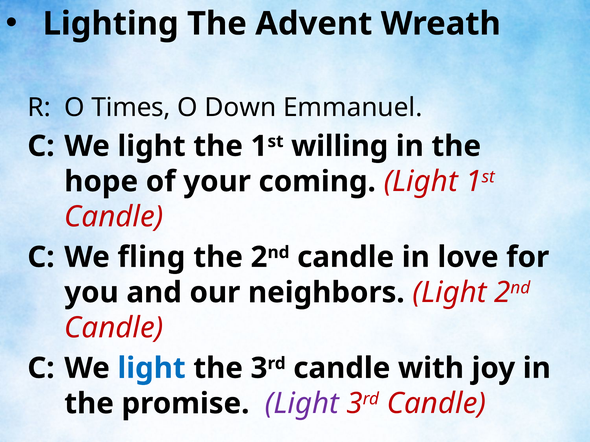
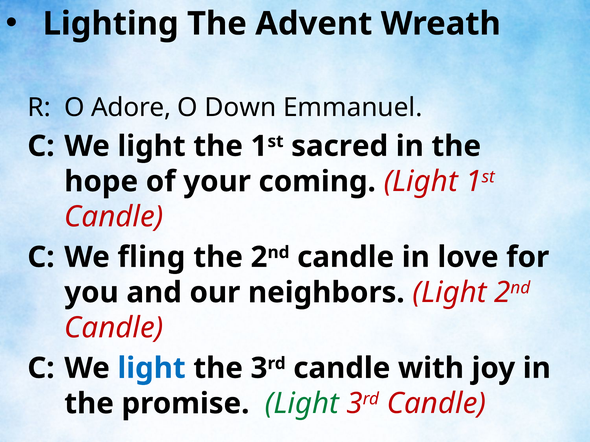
Times: Times -> Adore
willing: willing -> sacred
Light at (302, 404) colour: purple -> green
